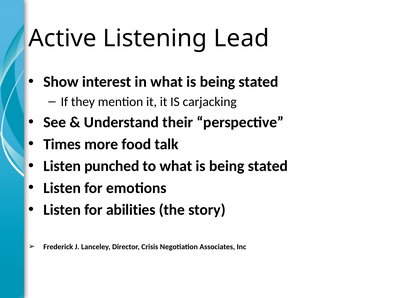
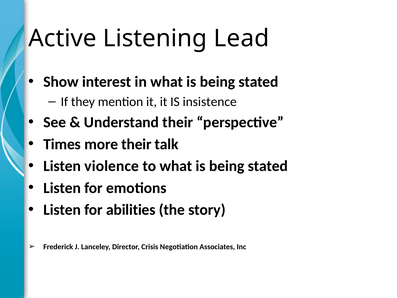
carjacking: carjacking -> insistence
more food: food -> their
punched: punched -> violence
